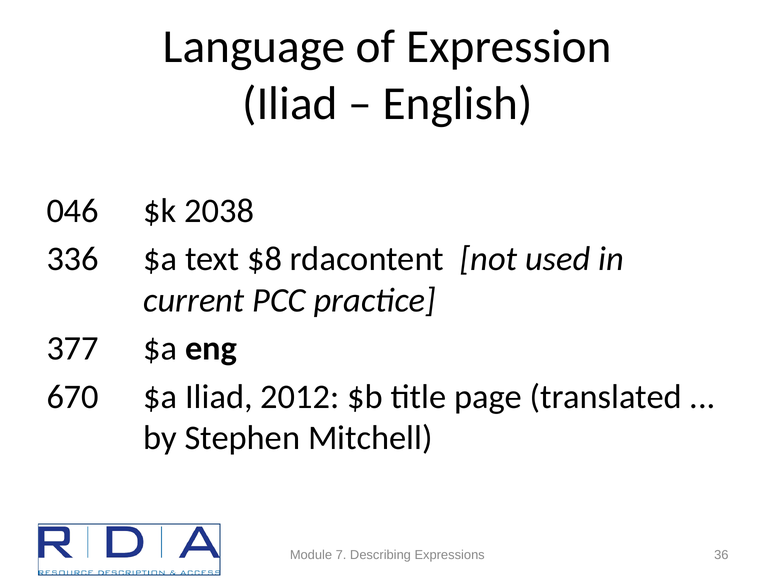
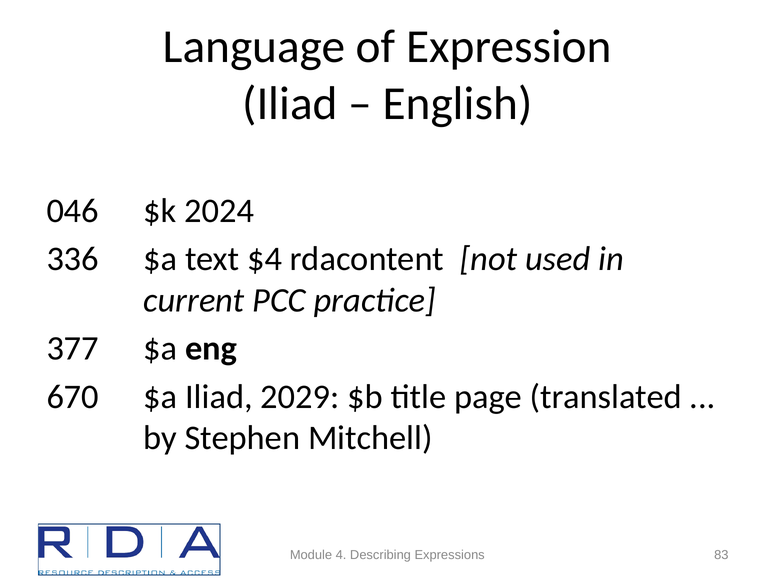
2038: 2038 -> 2024
$8: $8 -> $4
2012: 2012 -> 2029
7: 7 -> 4
36: 36 -> 83
